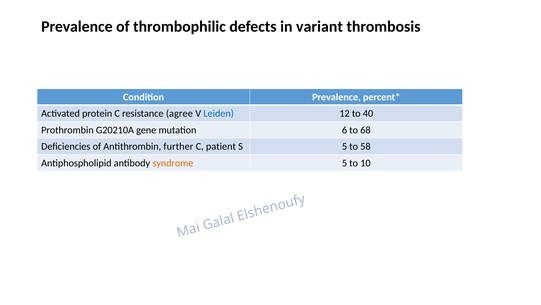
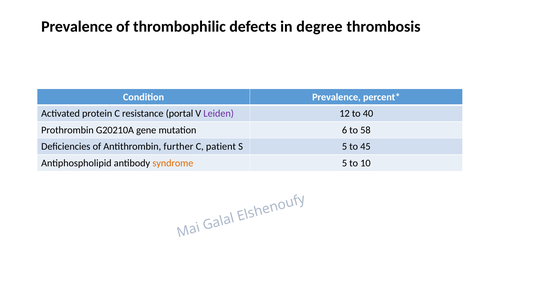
variant: variant -> degree
agree: agree -> portal
Leiden colour: blue -> purple
68: 68 -> 58
58: 58 -> 45
